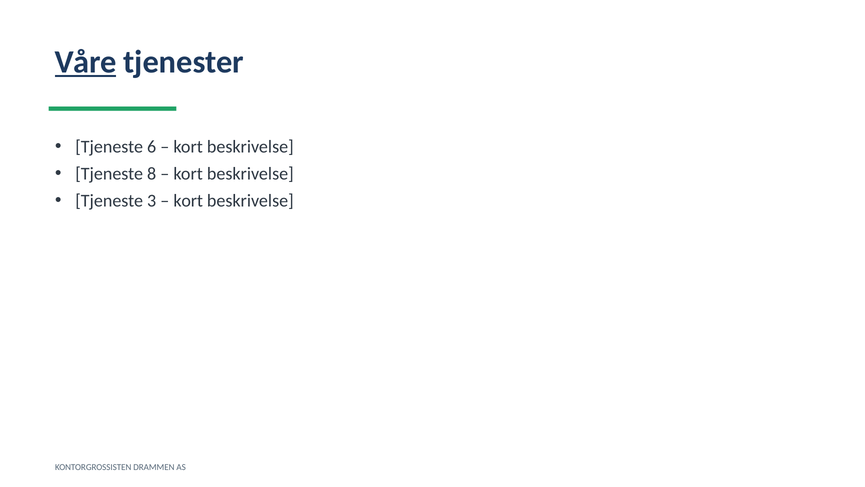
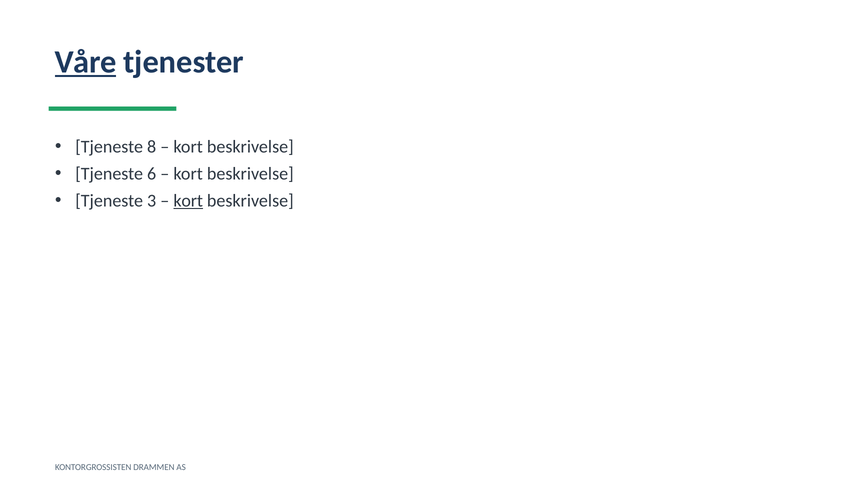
6: 6 -> 8
8: 8 -> 6
kort at (188, 201) underline: none -> present
